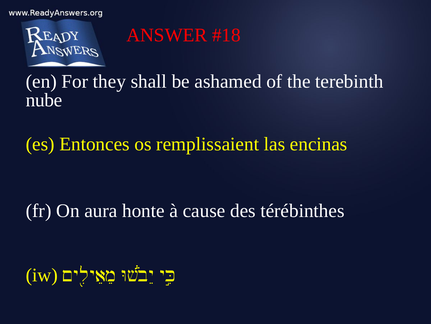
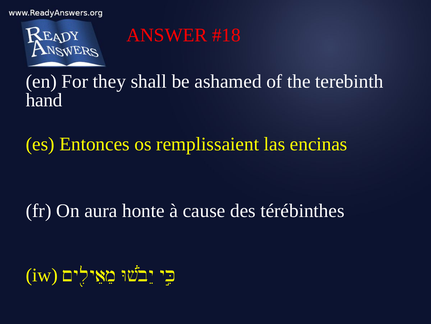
nube: nube -> hand
